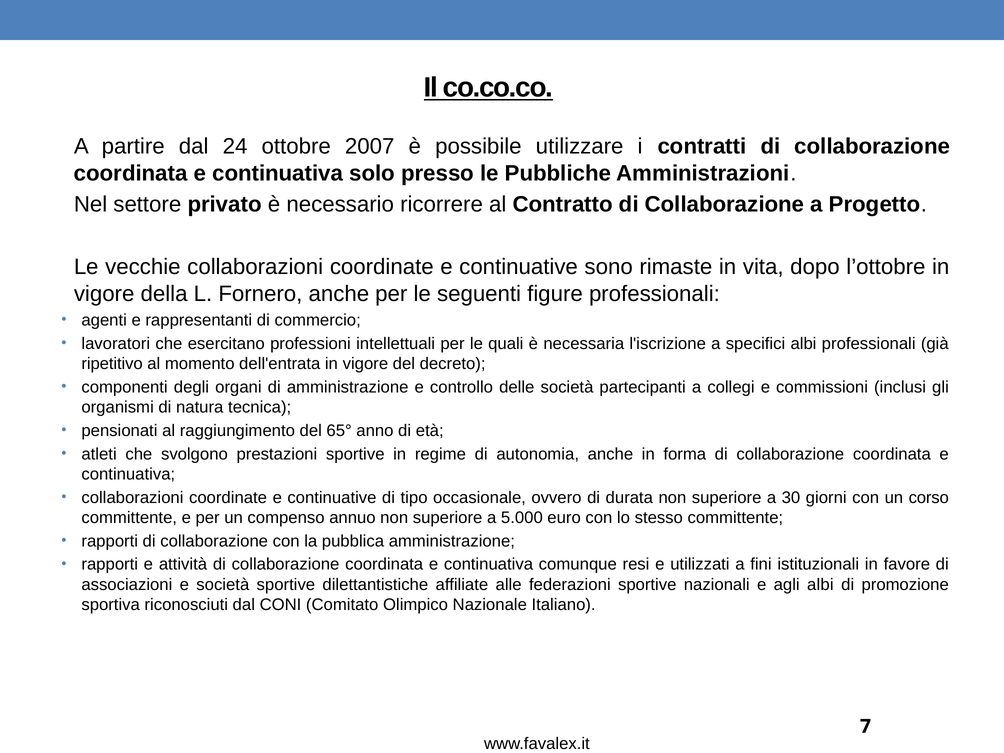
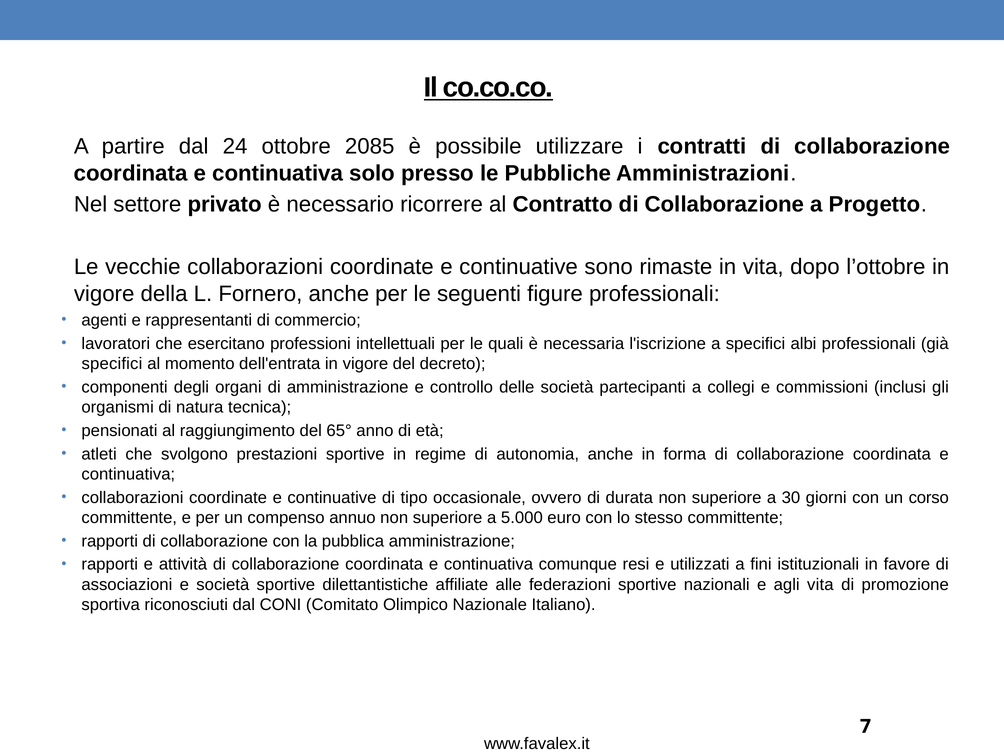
2007: 2007 -> 2085
ripetitivo at (112, 364): ripetitivo -> specifici
agli albi: albi -> vita
